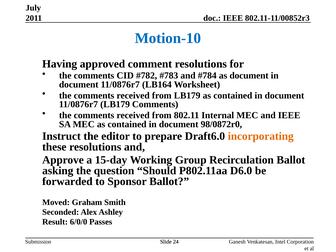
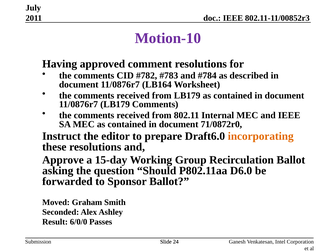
Motion-10 colour: blue -> purple
as document: document -> described
98/0872r0: 98/0872r0 -> 71/0872r0
